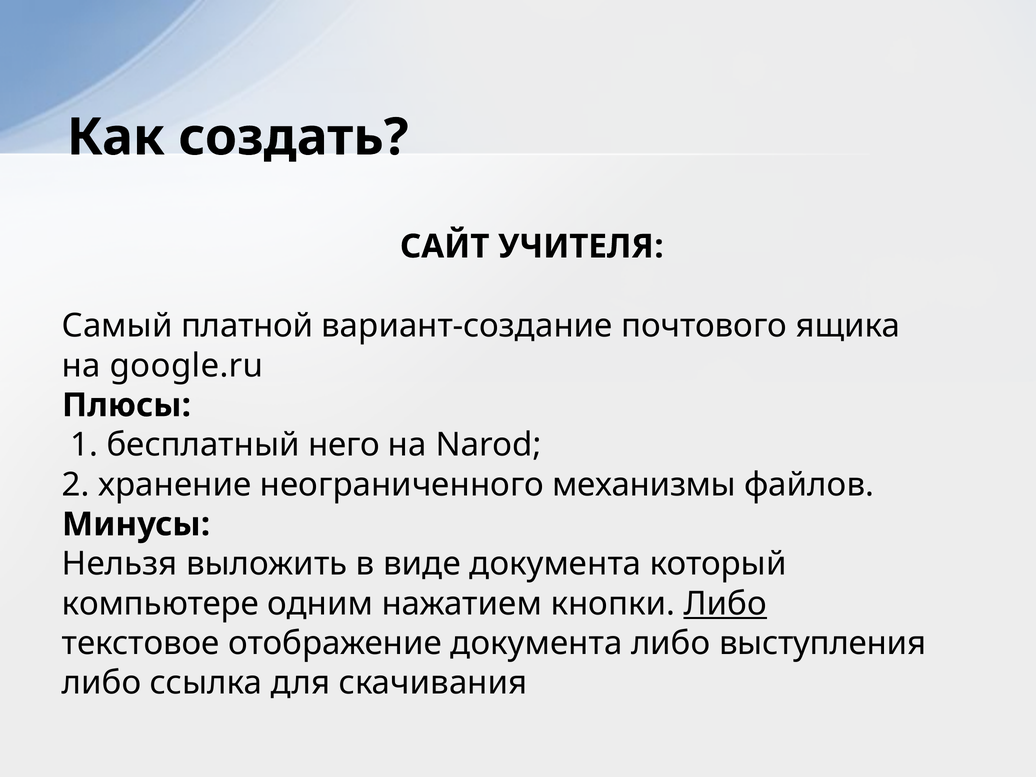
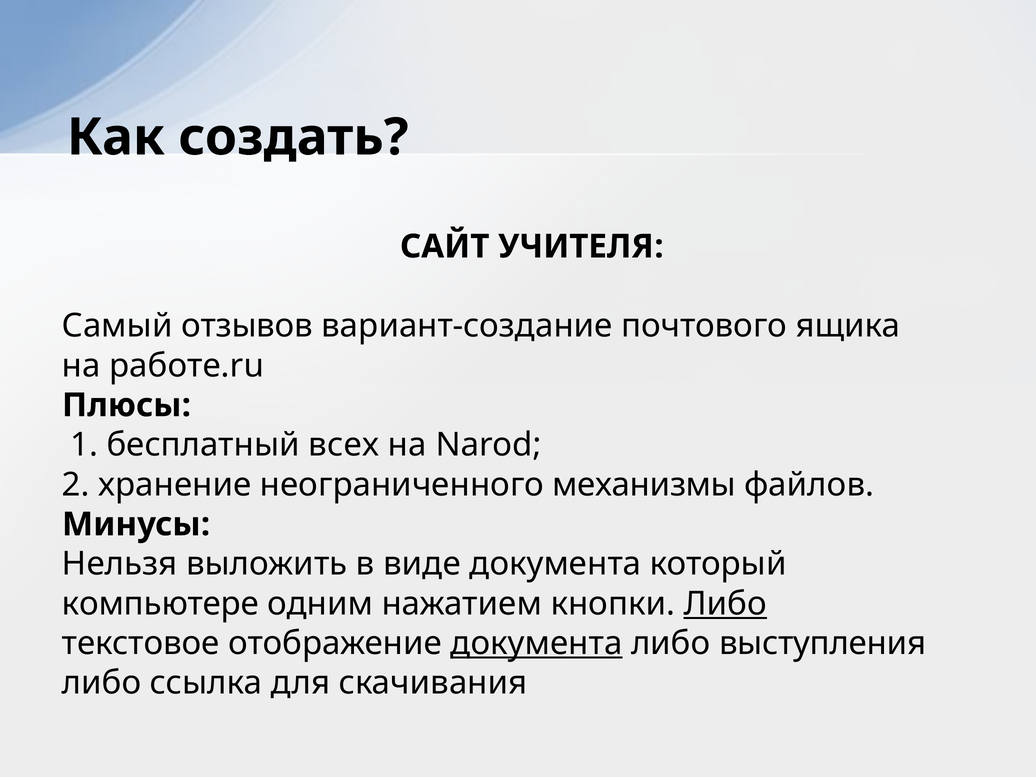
платной: платной -> отзывов
google.ru: google.ru -> работе.ru
него: него -> всех
документа at (536, 643) underline: none -> present
